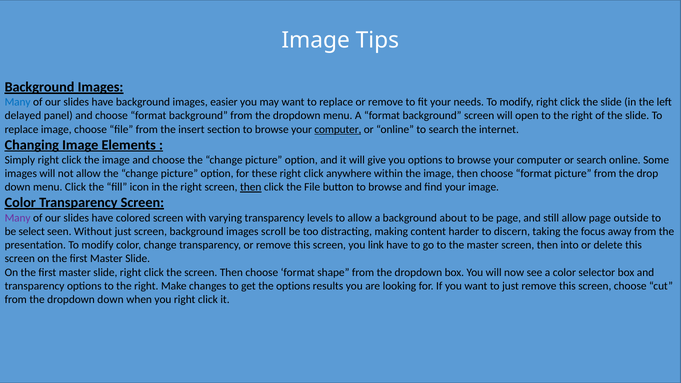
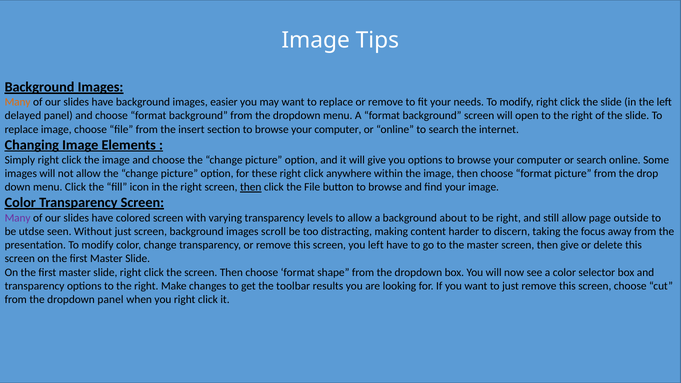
Many at (18, 102) colour: blue -> orange
computer at (338, 129) underline: present -> none
be page: page -> right
select: select -> utdse
you link: link -> left
then into: into -> give
the options: options -> toolbar
dropdown down: down -> panel
